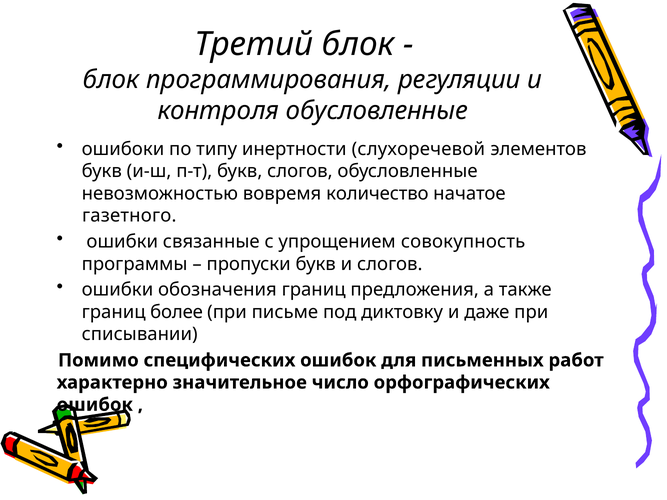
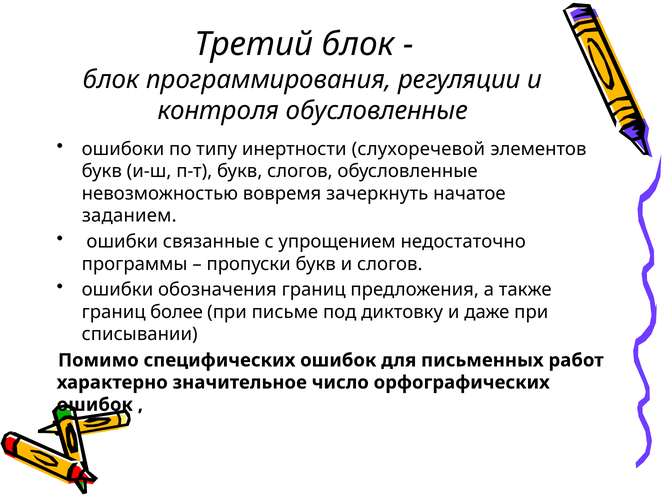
количество: количество -> зачеркнуть
газетного: газетного -> заданием
совокупность: совокупность -> недостаточно
